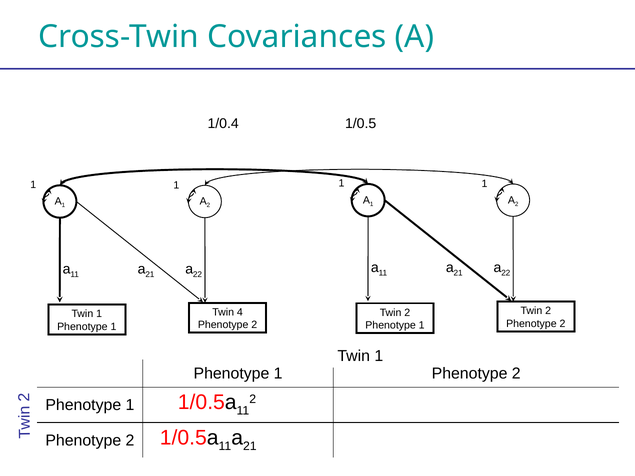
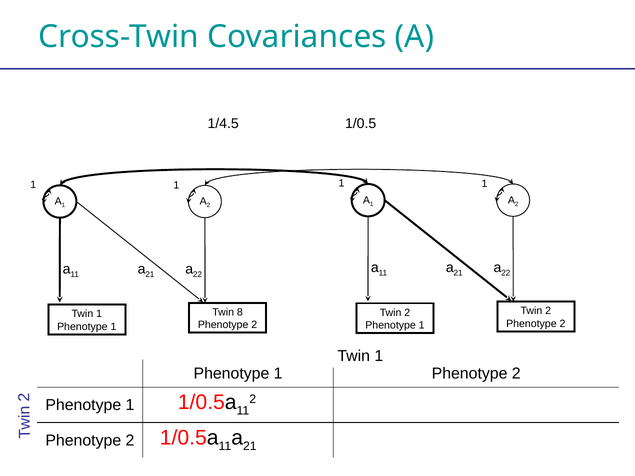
1/0.4: 1/0.4 -> 1/4.5
4: 4 -> 8
